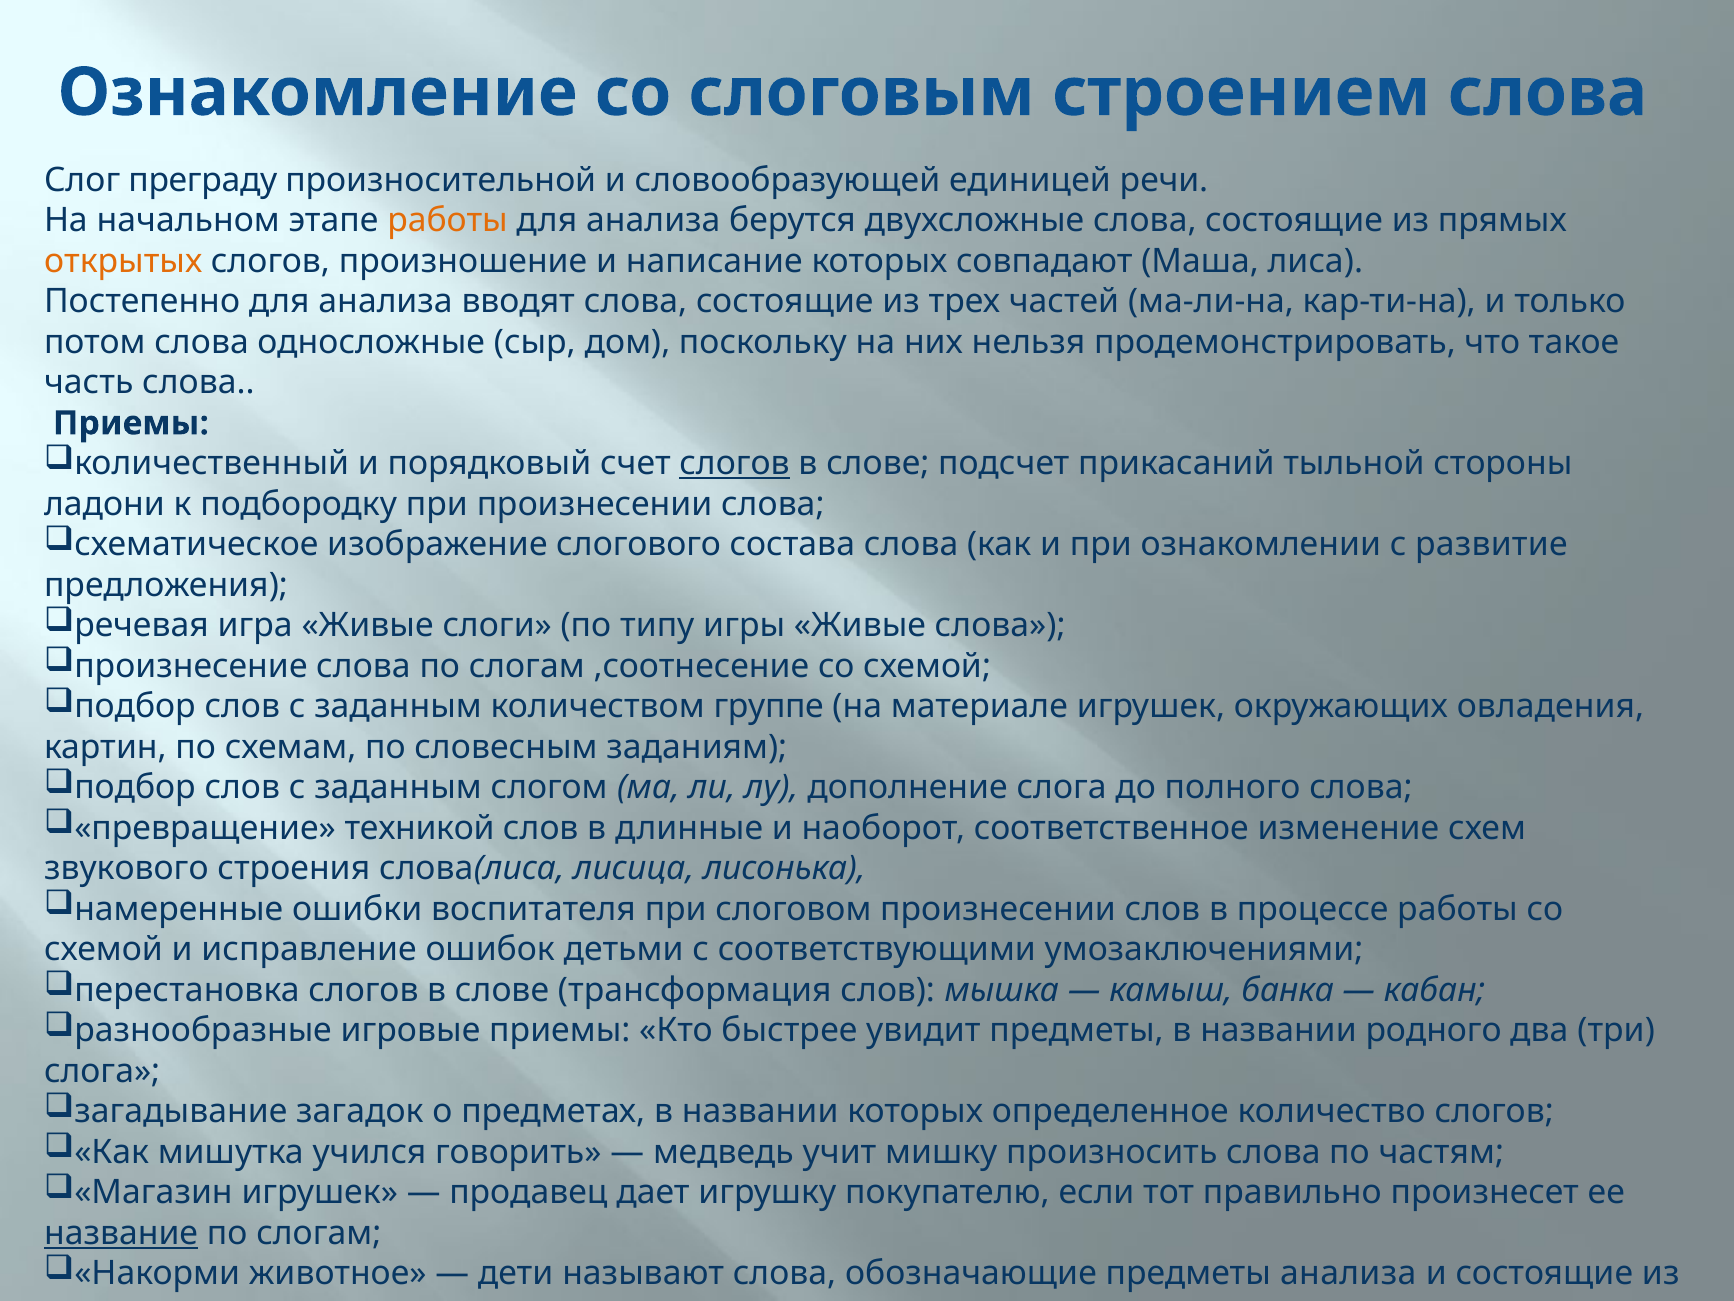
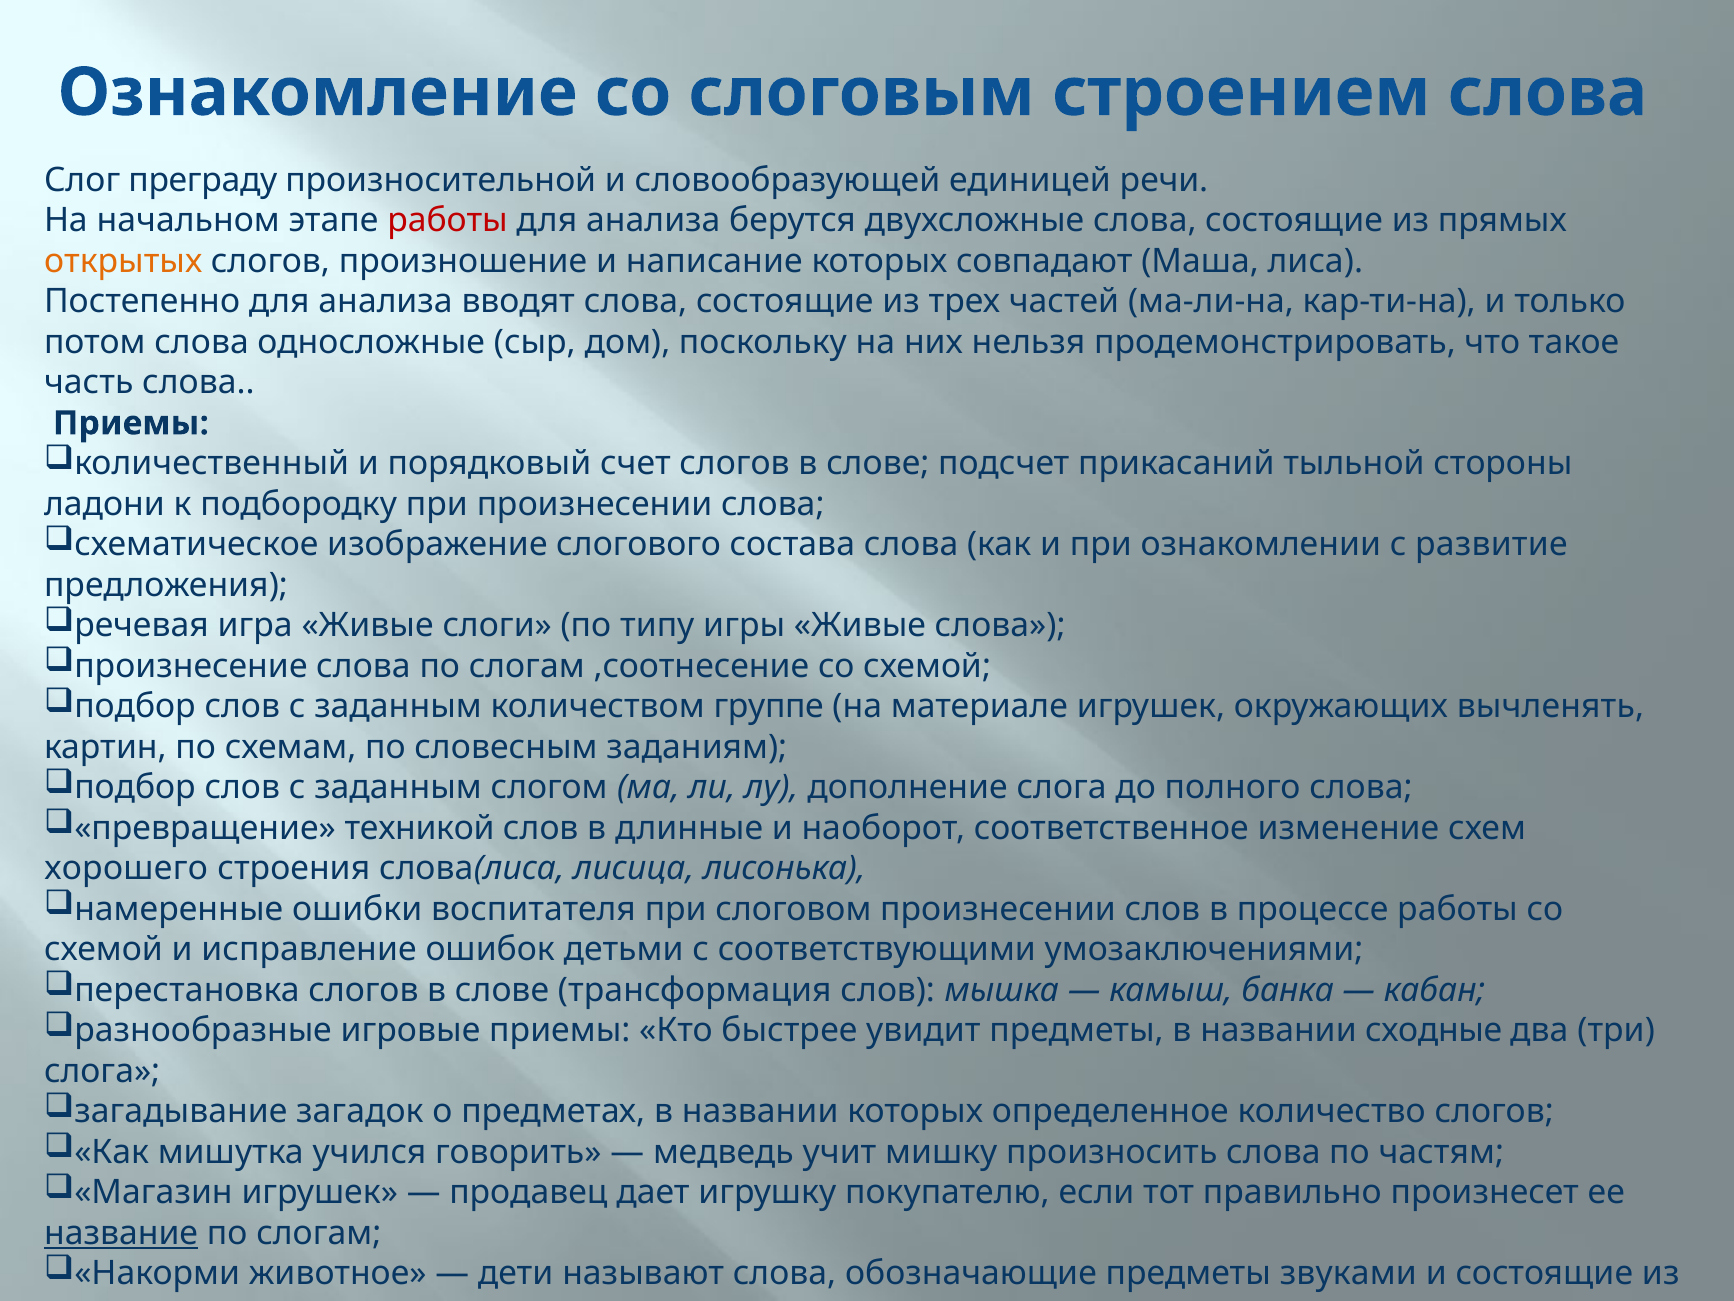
работы at (448, 221) colour: orange -> red
слогов at (734, 464) underline: present -> none
овладения: овладения -> вычленять
звукового: звукового -> хорошего
родного: родного -> сходные
предметы анализа: анализа -> звуками
